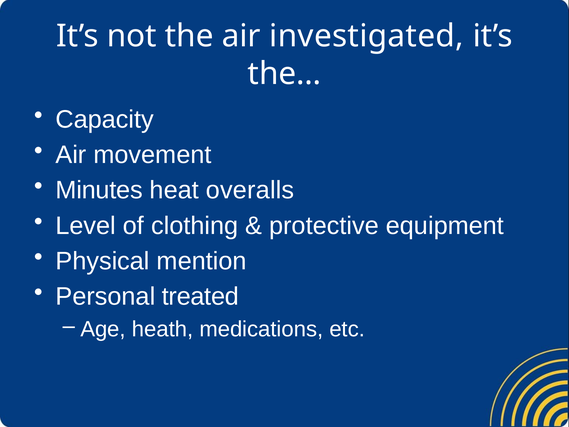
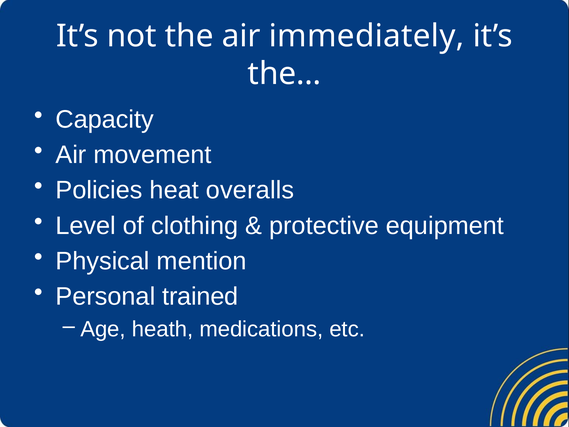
investigated: investigated -> immediately
Minutes: Minutes -> Policies
treated: treated -> trained
